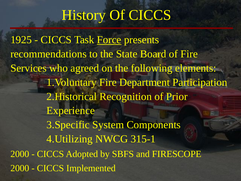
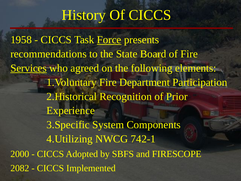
1925: 1925 -> 1958
Services underline: none -> present
315-1: 315-1 -> 742-1
2000 at (20, 168): 2000 -> 2082
